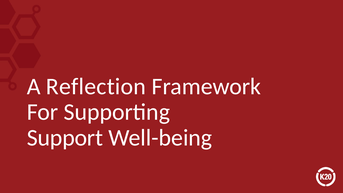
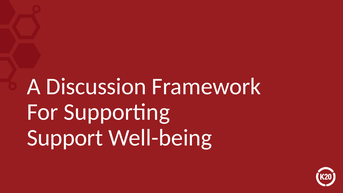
Reflection: Reflection -> Discussion
